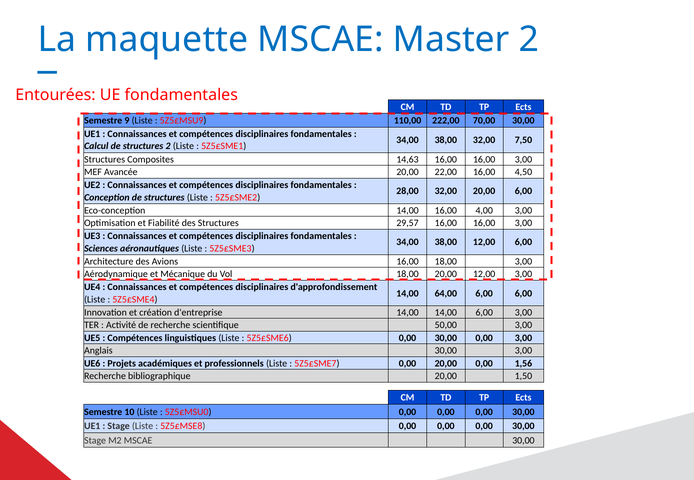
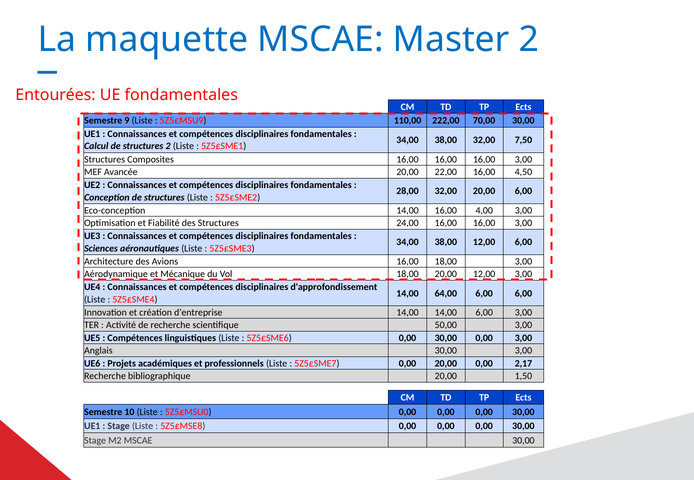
Composites 14,63: 14,63 -> 16,00
29,57: 29,57 -> 24,00
1,56: 1,56 -> 2,17
